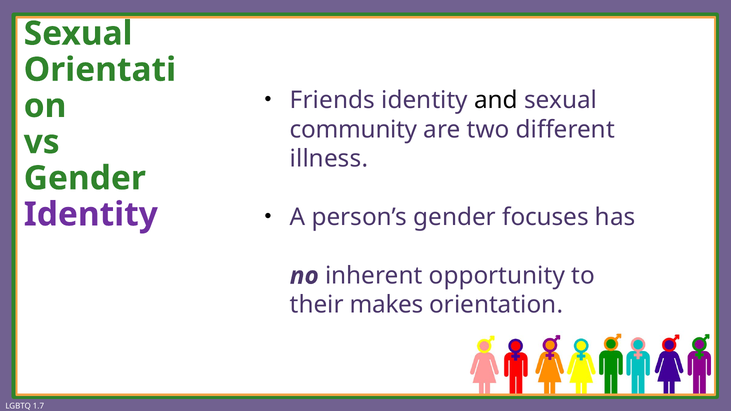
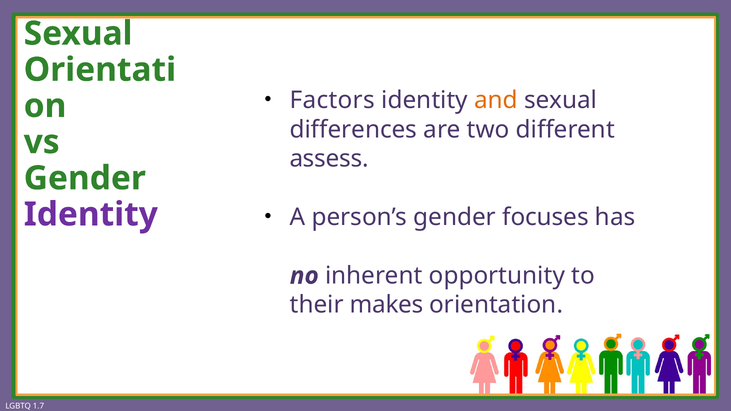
Friends: Friends -> Factors
and colour: black -> orange
community: community -> differences
illness: illness -> assess
